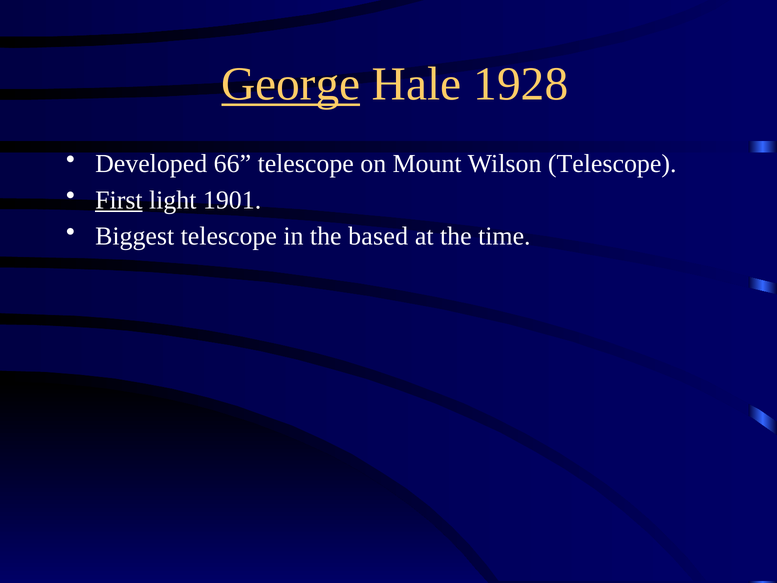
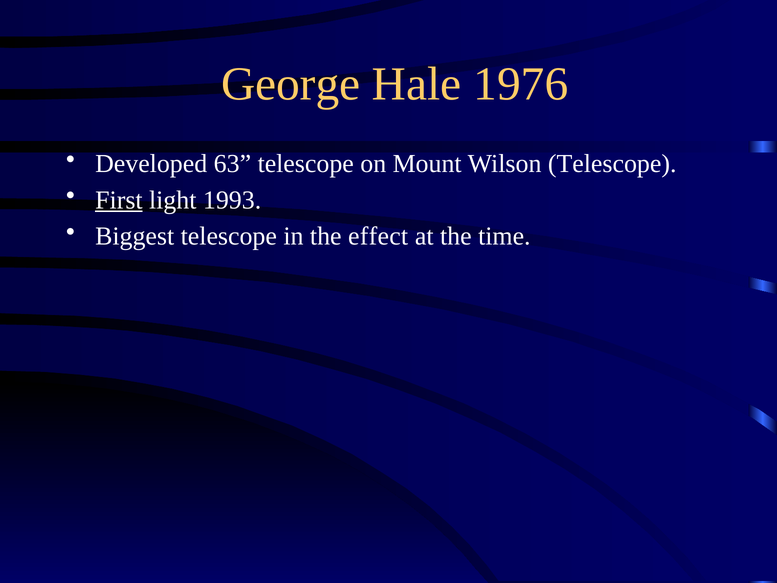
George underline: present -> none
1928: 1928 -> 1976
66: 66 -> 63
1901: 1901 -> 1993
based: based -> effect
